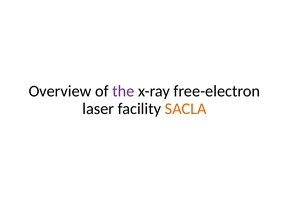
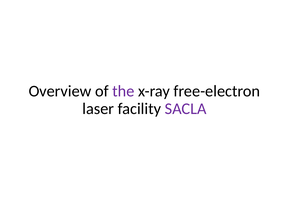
SACLA colour: orange -> purple
